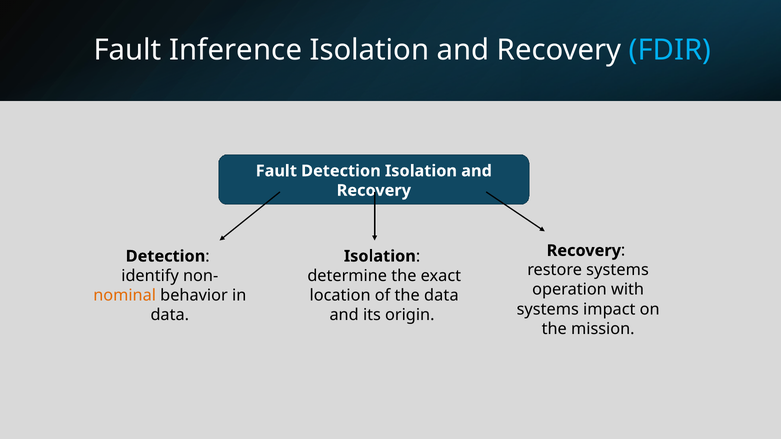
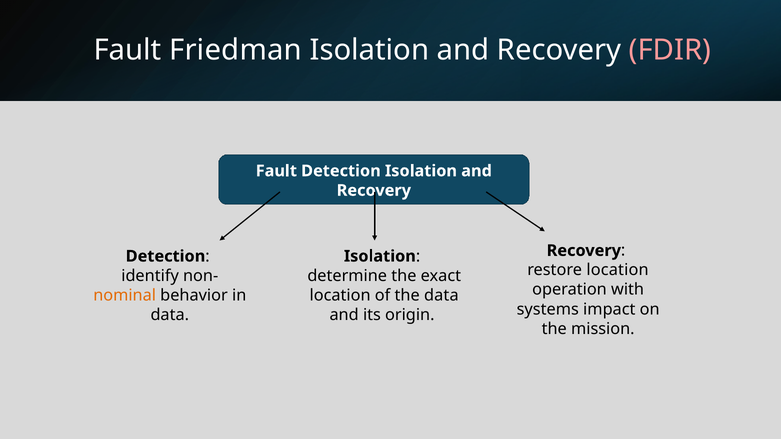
Inference: Inference -> Friedman
FDIR colour: light blue -> pink
restore systems: systems -> location
